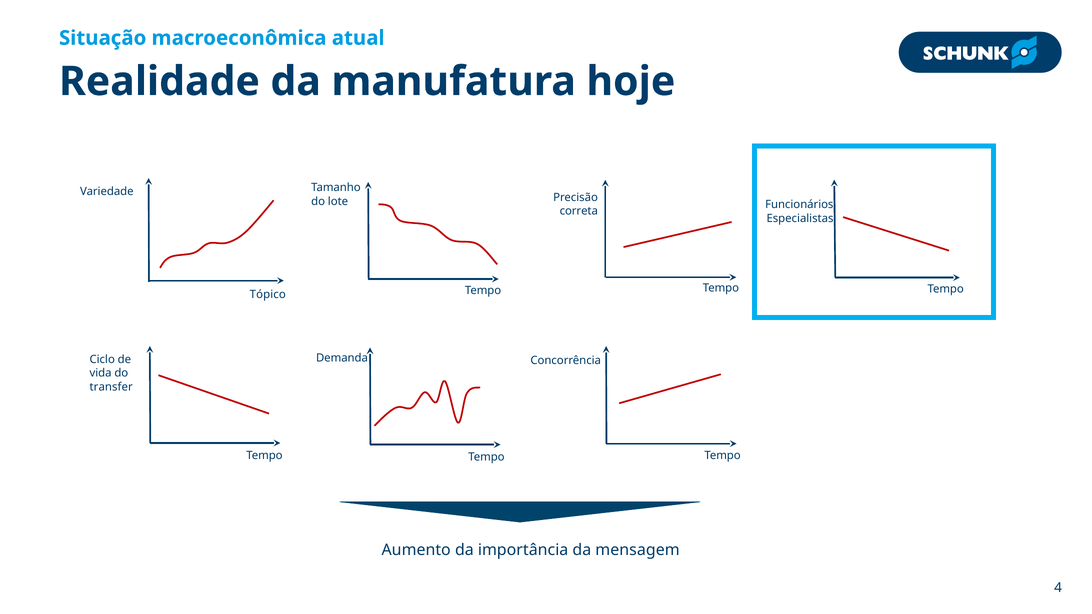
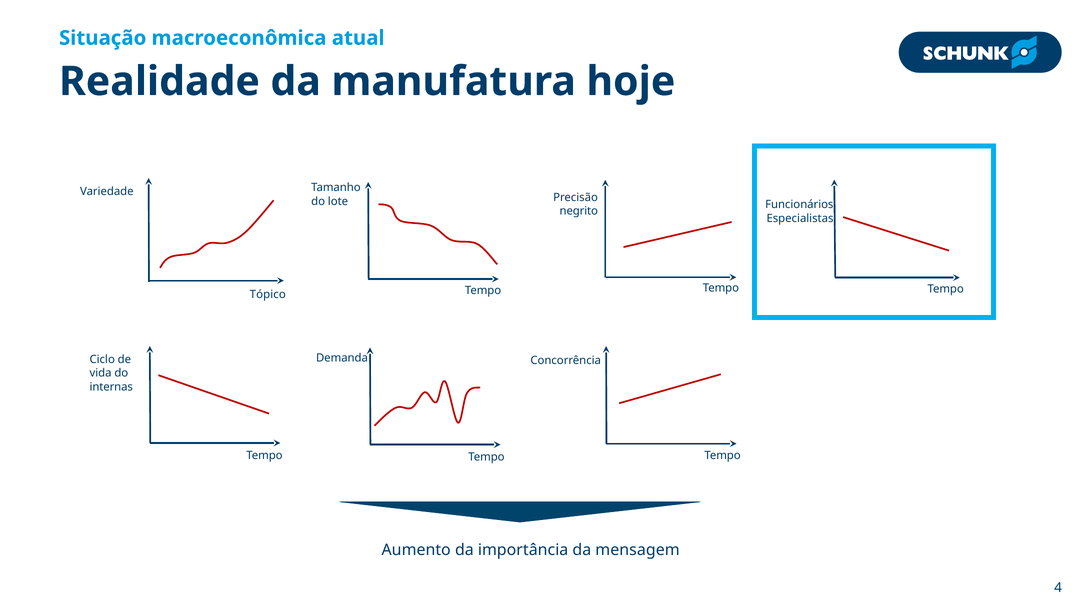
correta: correta -> negrito
transfer: transfer -> internas
